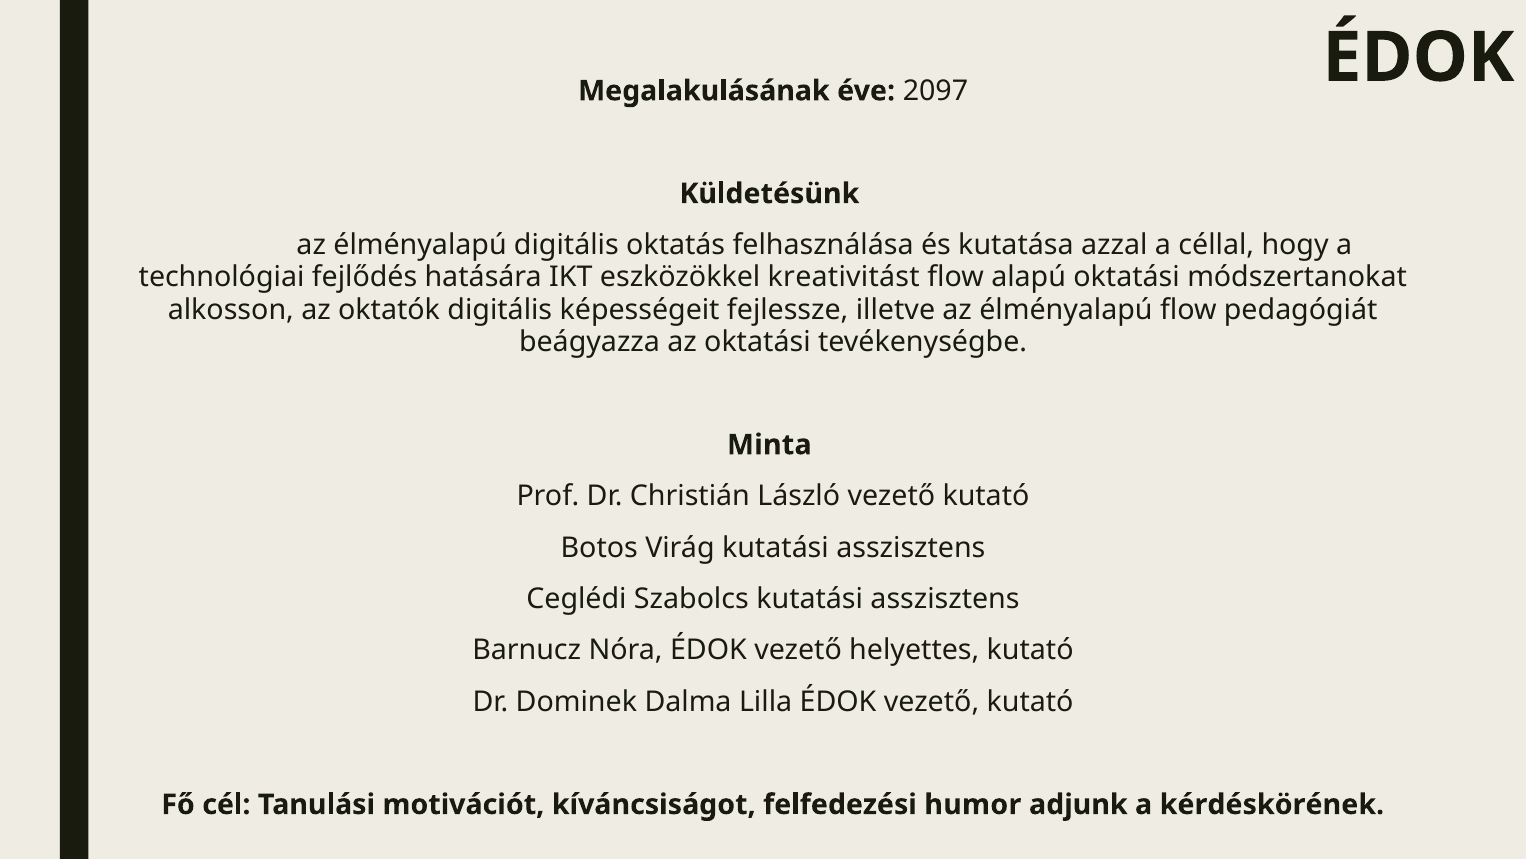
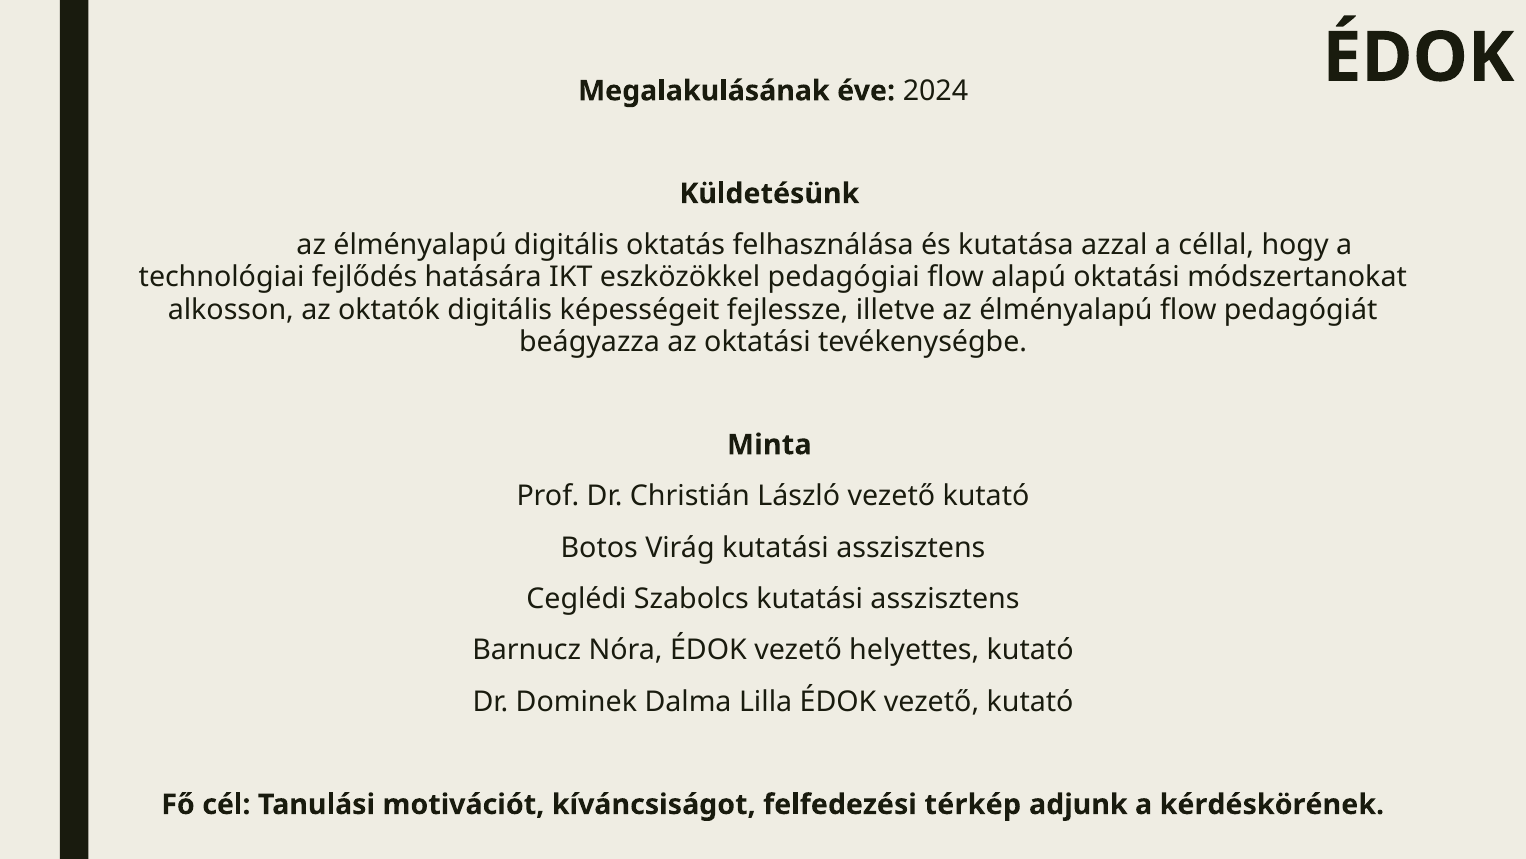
2097: 2097 -> 2024
kreativitást: kreativitást -> pedagógiai
humor: humor -> térkép
